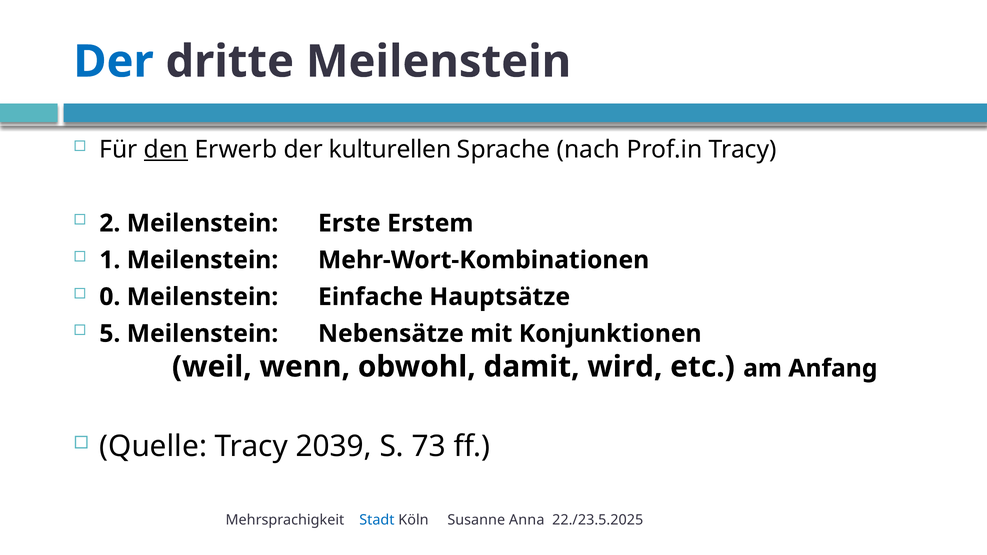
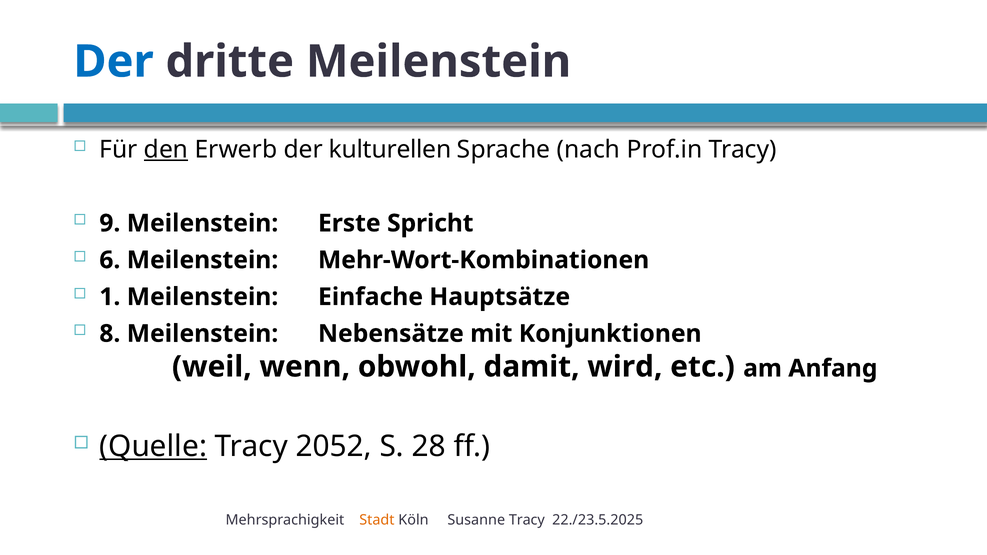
2: 2 -> 9
Erstem: Erstem -> Spricht
1: 1 -> 6
0: 0 -> 1
5: 5 -> 8
Quelle underline: none -> present
2039: 2039 -> 2052
73: 73 -> 28
Stadt colour: blue -> orange
Susanne Anna: Anna -> Tracy
